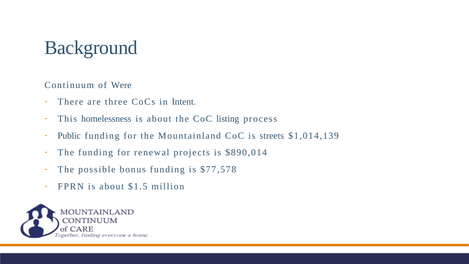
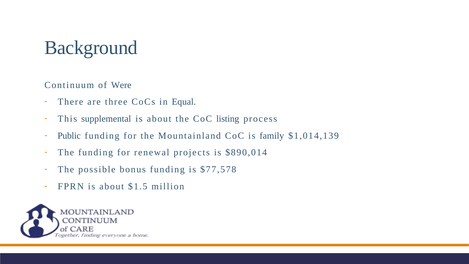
Intent: Intent -> Equal
homelessness: homelessness -> supplemental
streets: streets -> family
